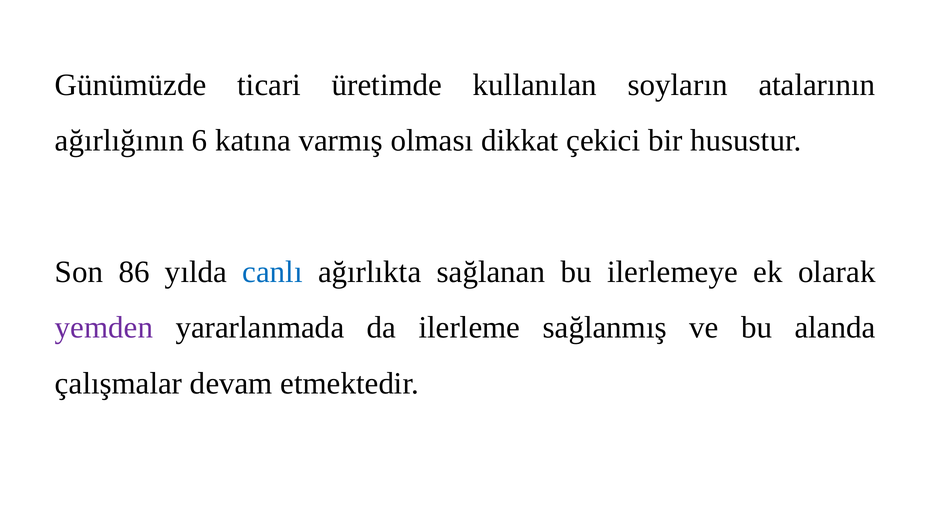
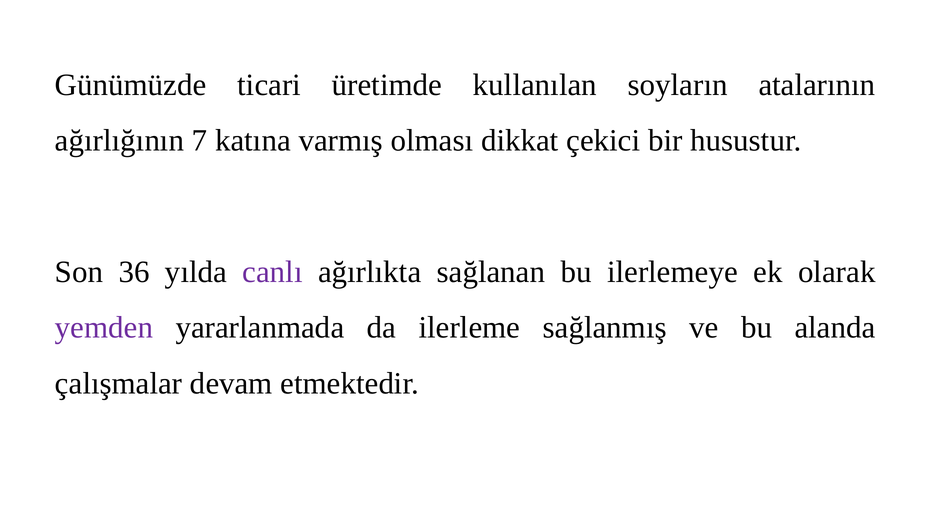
6: 6 -> 7
86: 86 -> 36
canlı colour: blue -> purple
